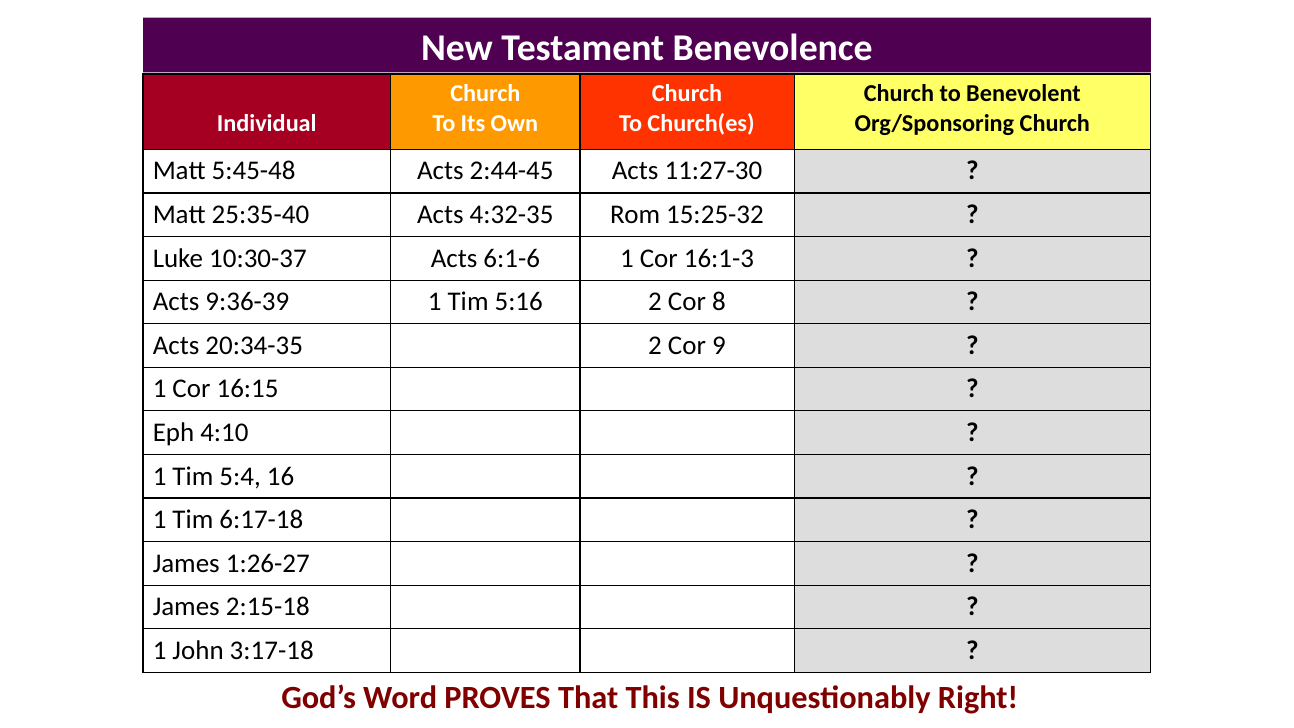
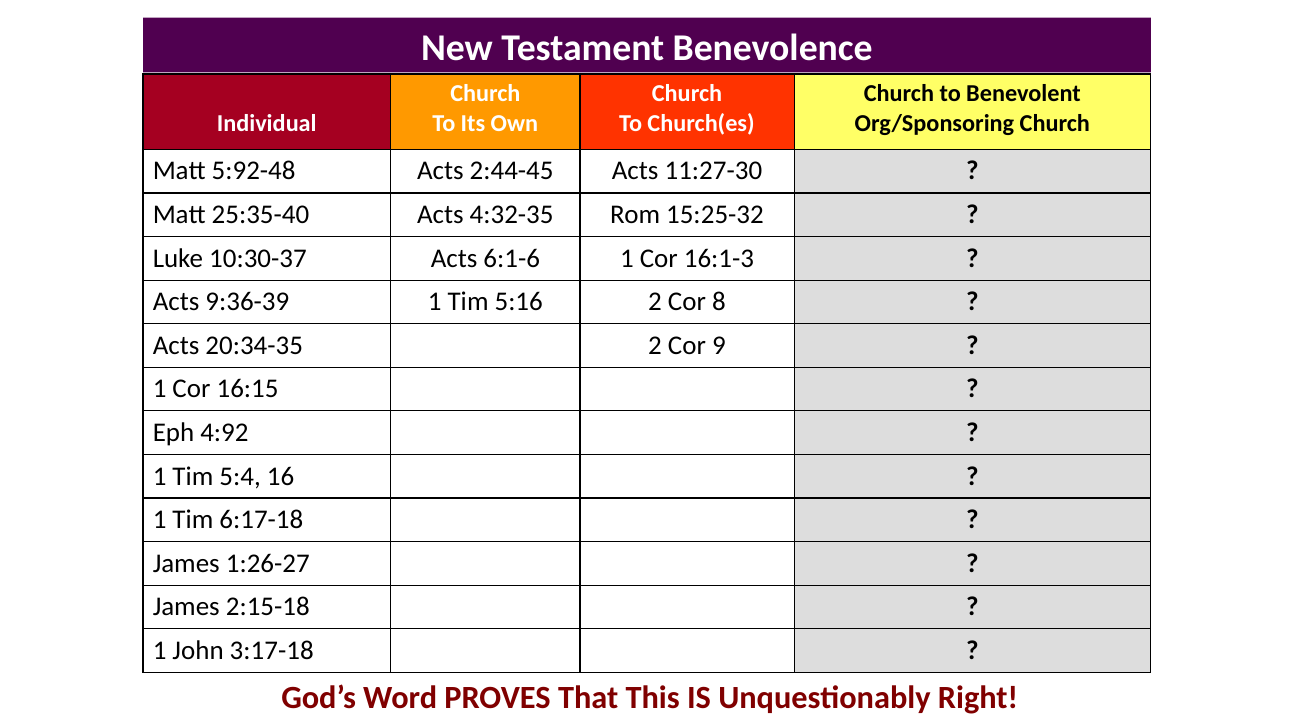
5:45-48: 5:45-48 -> 5:92-48
4:10: 4:10 -> 4:92
